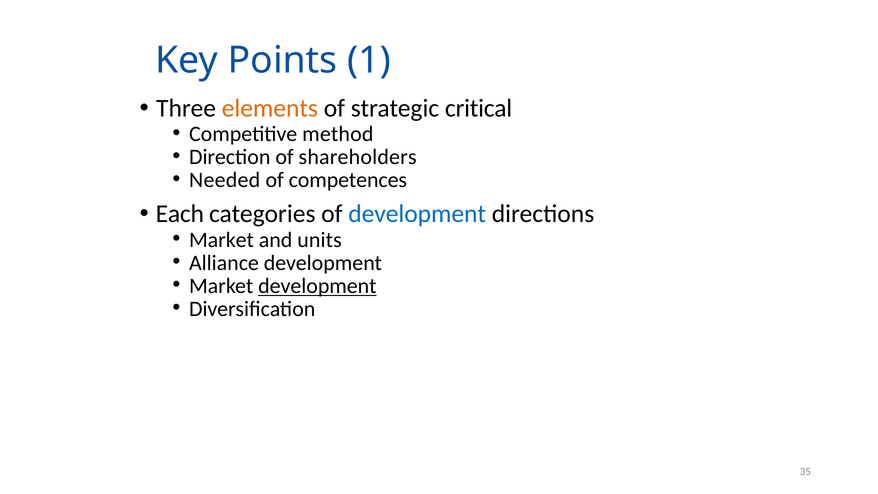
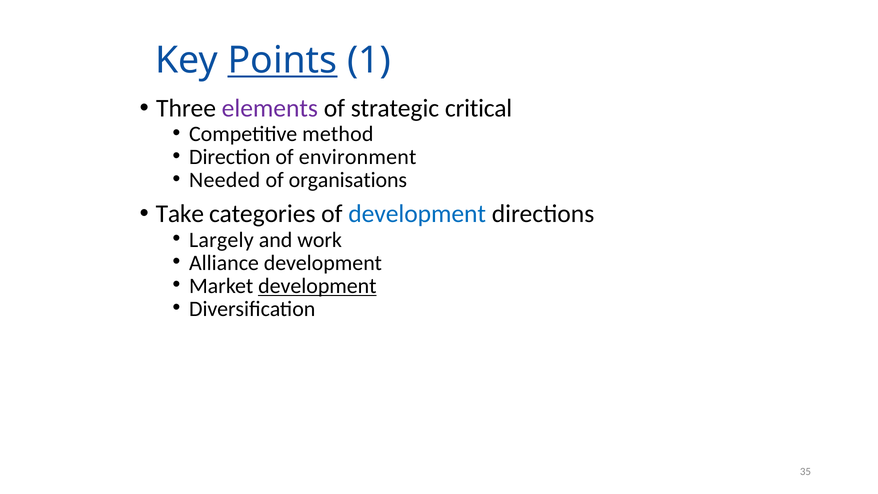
Points underline: none -> present
elements colour: orange -> purple
shareholders: shareholders -> environment
competences: competences -> organisations
Each: Each -> Take
Market at (221, 240): Market -> Largely
units: units -> work
